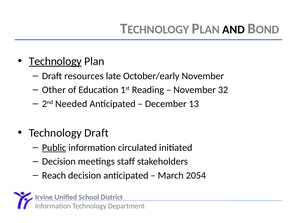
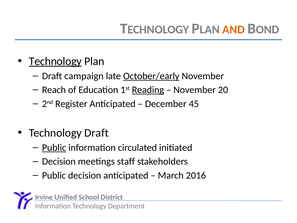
AND colour: black -> orange
resources: resources -> campaign
October/early underline: none -> present
Other: Other -> Reach
Reading underline: none -> present
32: 32 -> 20
Needed: Needed -> Register
13: 13 -> 45
Reach at (54, 175): Reach -> Public
2054: 2054 -> 2016
